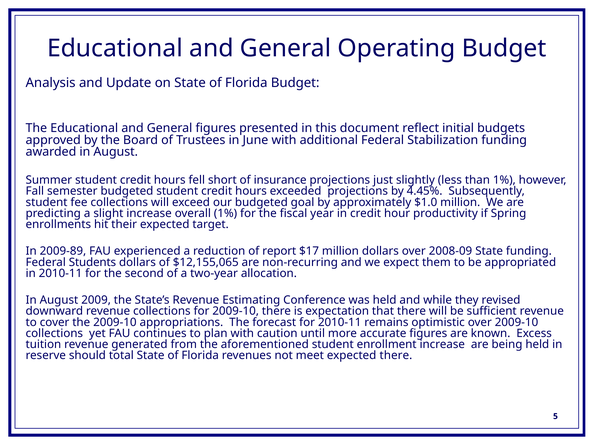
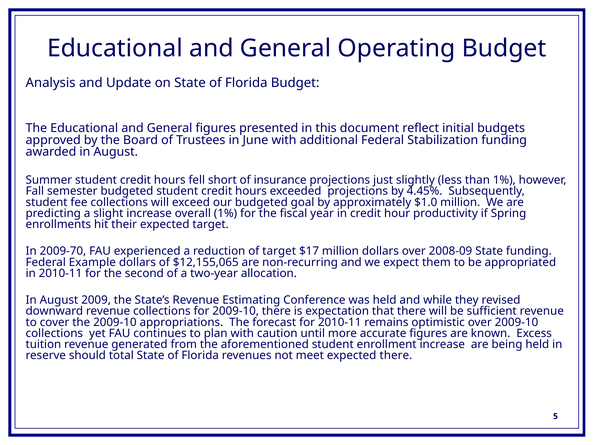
2009-89: 2009-89 -> 2009-70
of report: report -> target
Students: Students -> Example
